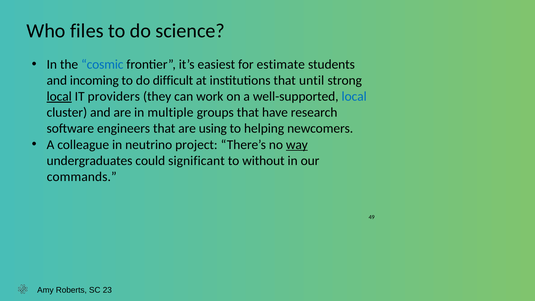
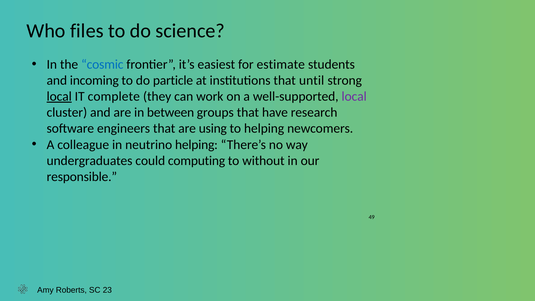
difficult: difficult -> particle
providers: providers -> complete
local at (354, 96) colour: blue -> purple
multiple: multiple -> between
neutrino project: project -> helping
way underline: present -> none
significant: significant -> computing
commands: commands -> responsible
